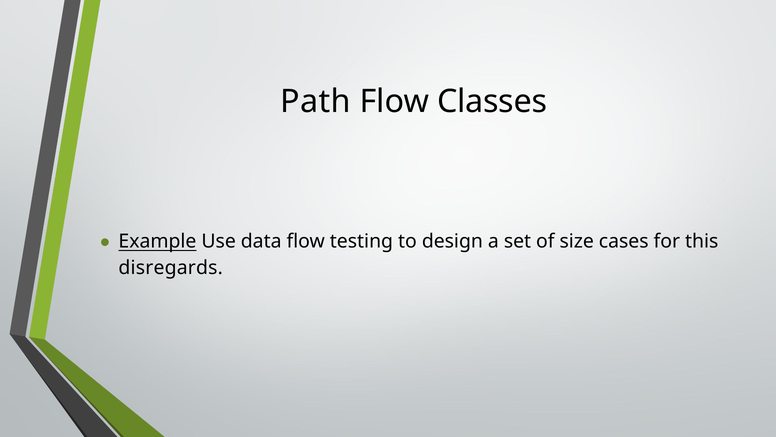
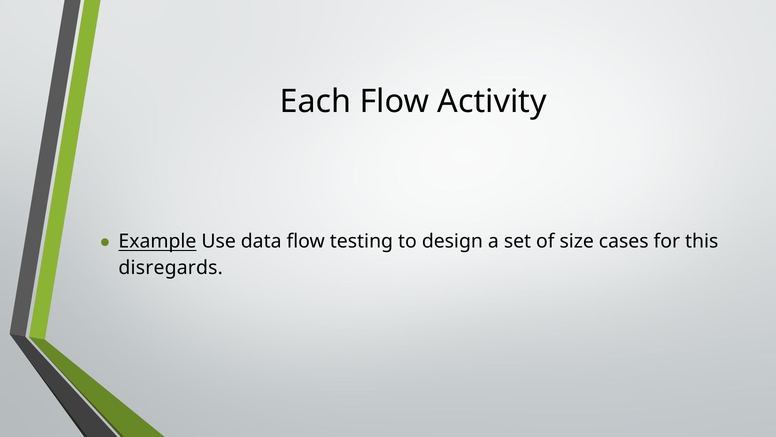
Path: Path -> Each
Classes: Classes -> Activity
